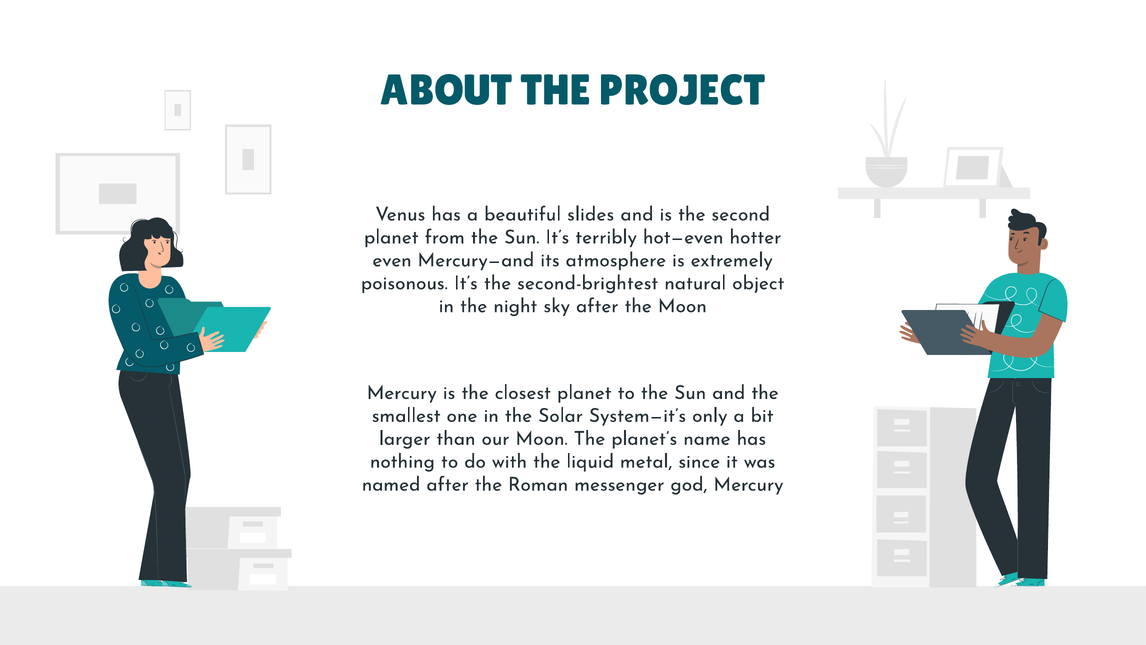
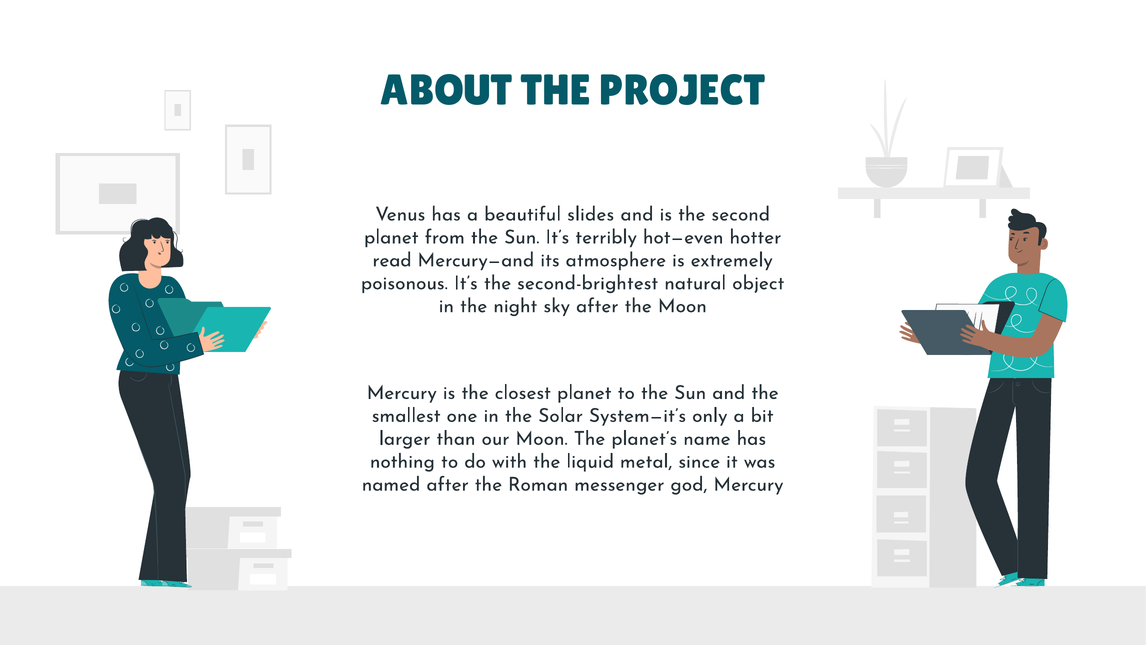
even: even -> read
